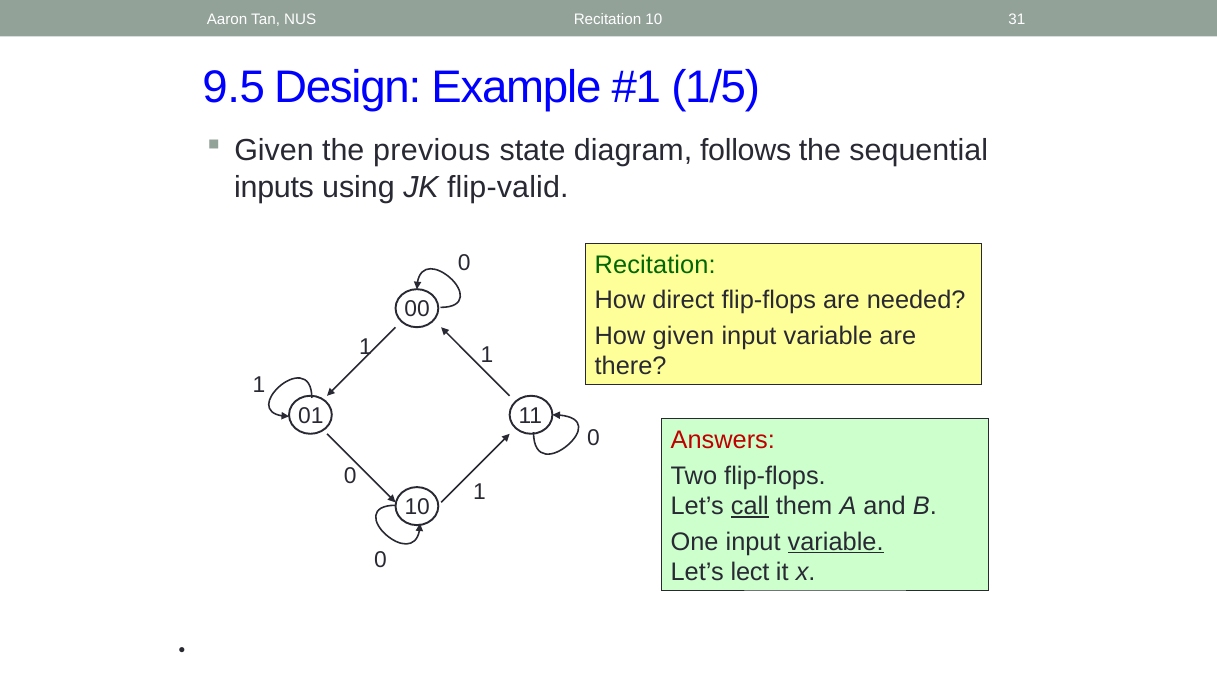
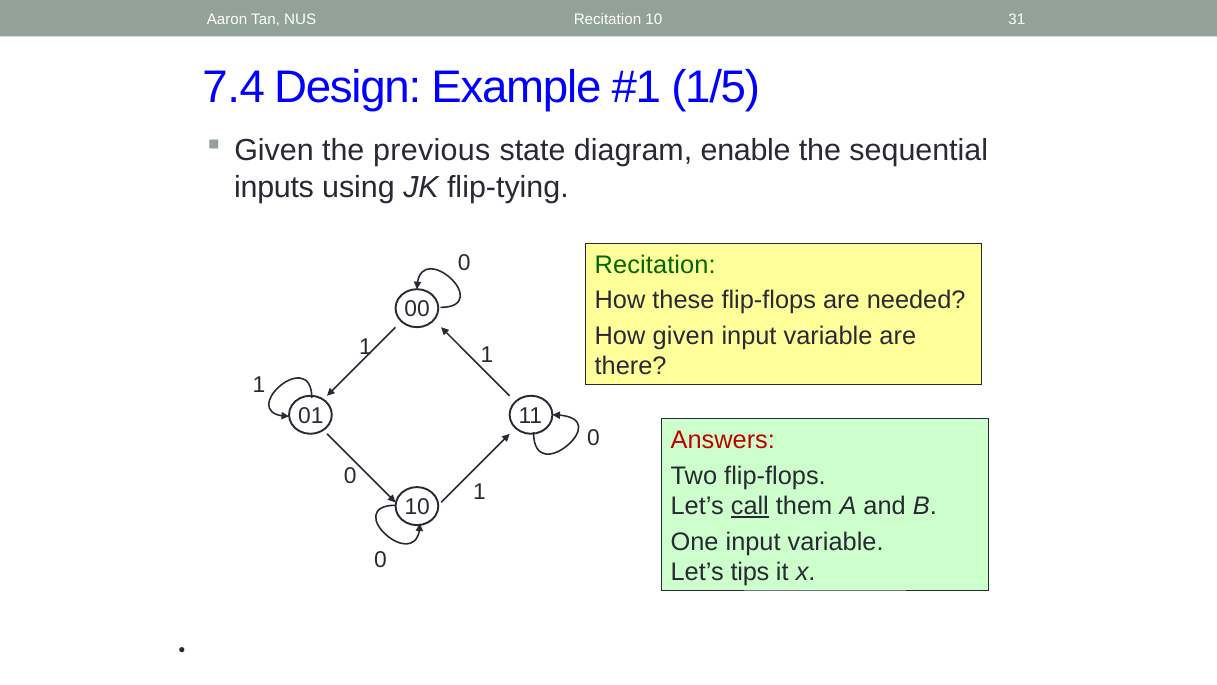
9.5: 9.5 -> 7.4
follows: follows -> enable
flip-valid: flip-valid -> flip-tying
direct: direct -> these
variable at (836, 541) underline: present -> none
lect: lect -> tips
